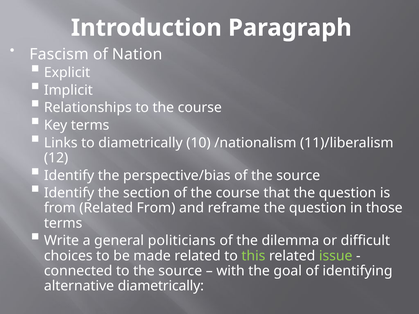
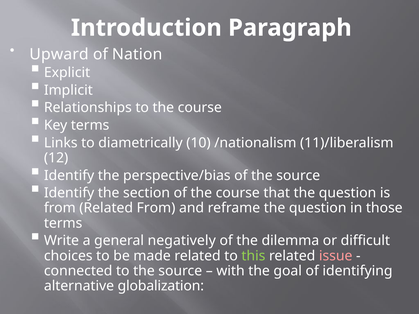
Fascism: Fascism -> Upward
politicians: politicians -> negatively
issue colour: light green -> pink
alternative diametrically: diametrically -> globalization
